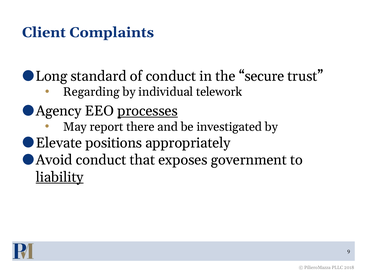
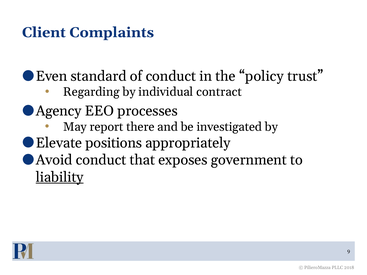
Long: Long -> Even
secure: secure -> policy
telework: telework -> contract
processes underline: present -> none
